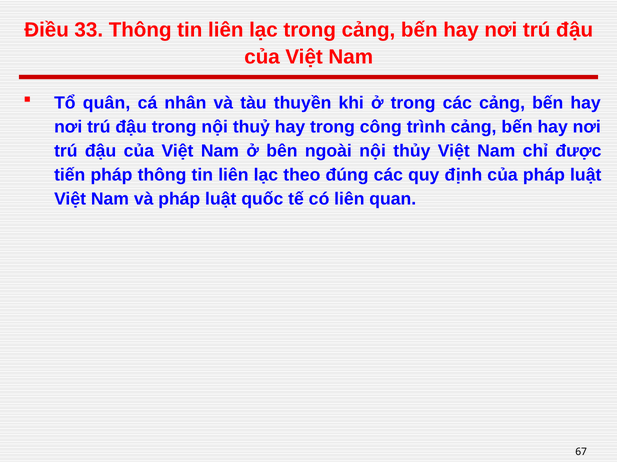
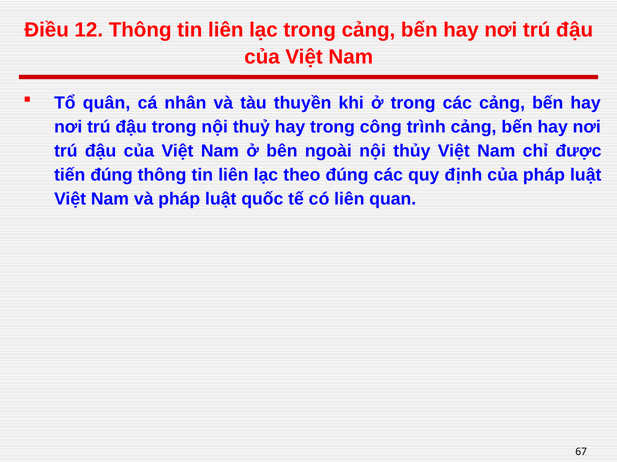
33: 33 -> 12
tiến pháp: pháp -> đúng
